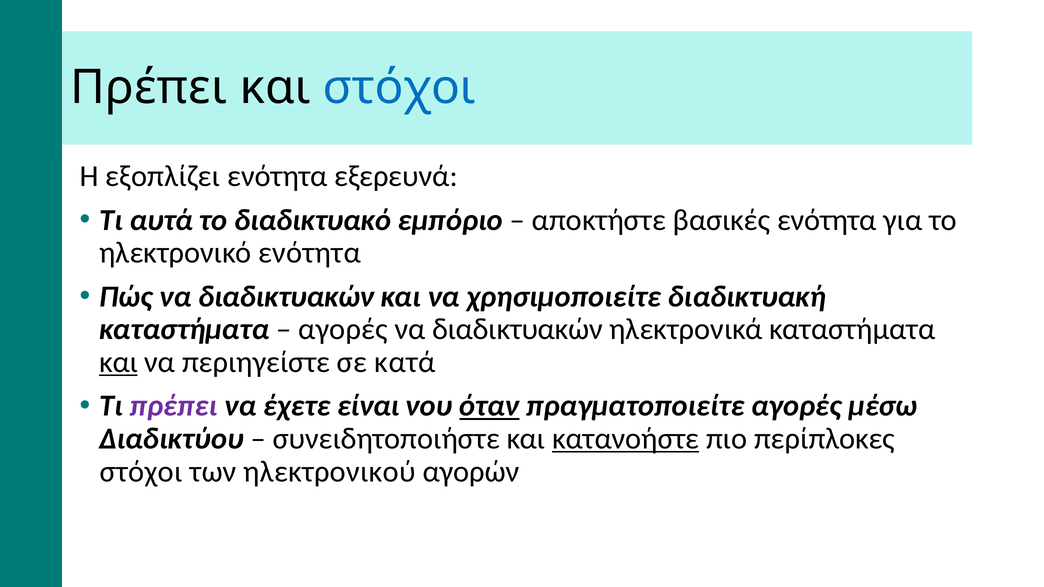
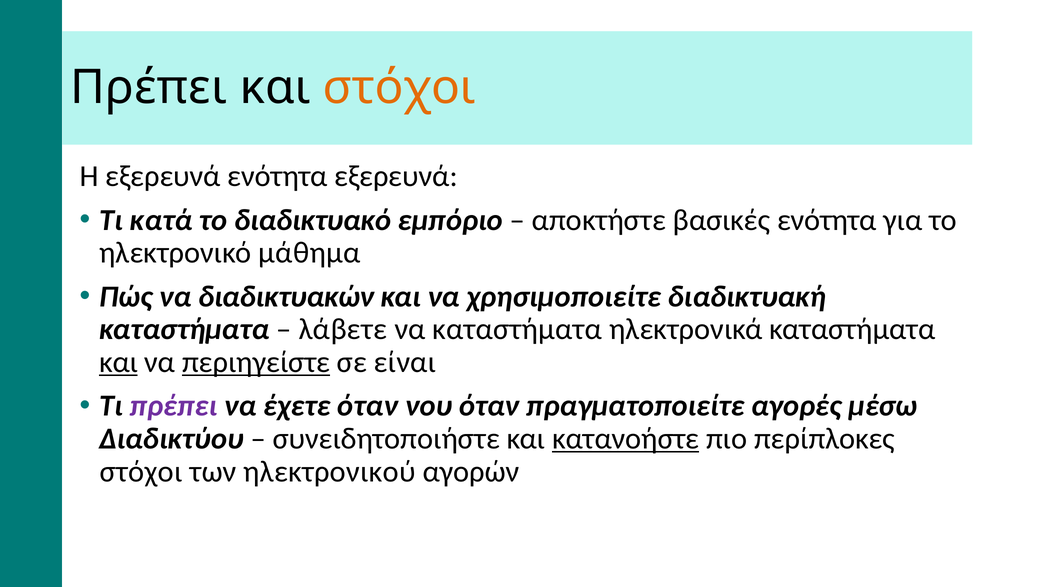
στόχοι at (399, 88) colour: blue -> orange
Η εξοπλίζει: εξοπλίζει -> εξερευνά
αυτά: αυτά -> κατά
ηλεκτρονικό ενότητα: ενότητα -> μάθημα
αγορές at (343, 330): αγορές -> λάβετε
διαδικτυακών at (517, 330): διαδικτυακών -> καταστήματα
περιηγείστε underline: none -> present
κατά: κατά -> είναι
έχετε είναι: είναι -> όταν
όταν at (489, 406) underline: present -> none
